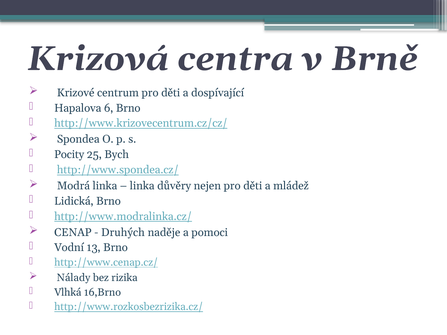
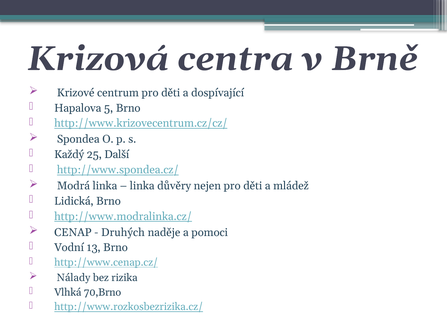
6: 6 -> 5
Pocity: Pocity -> Každý
Bych: Bych -> Další
16,Brno: 16,Brno -> 70,Brno
